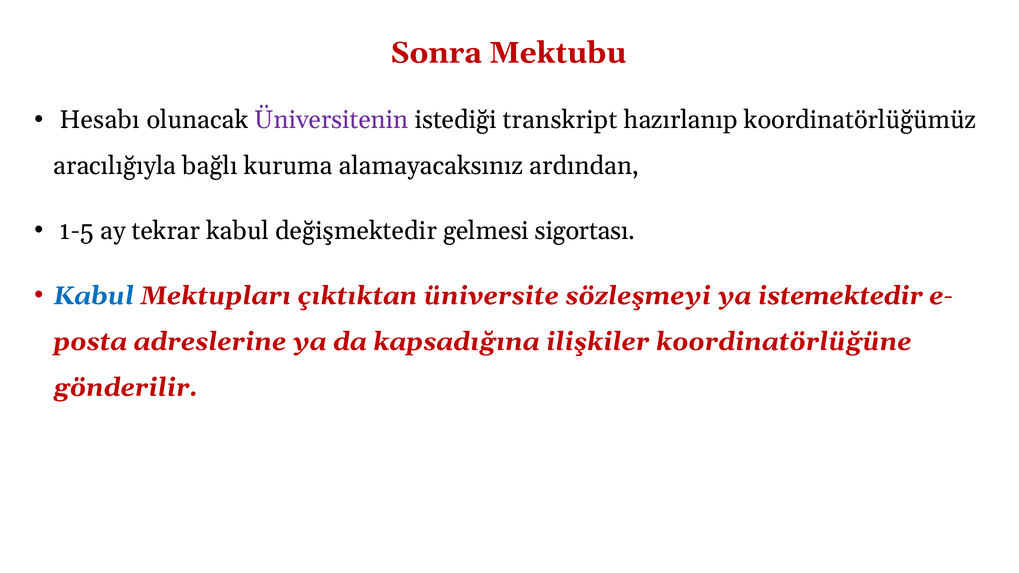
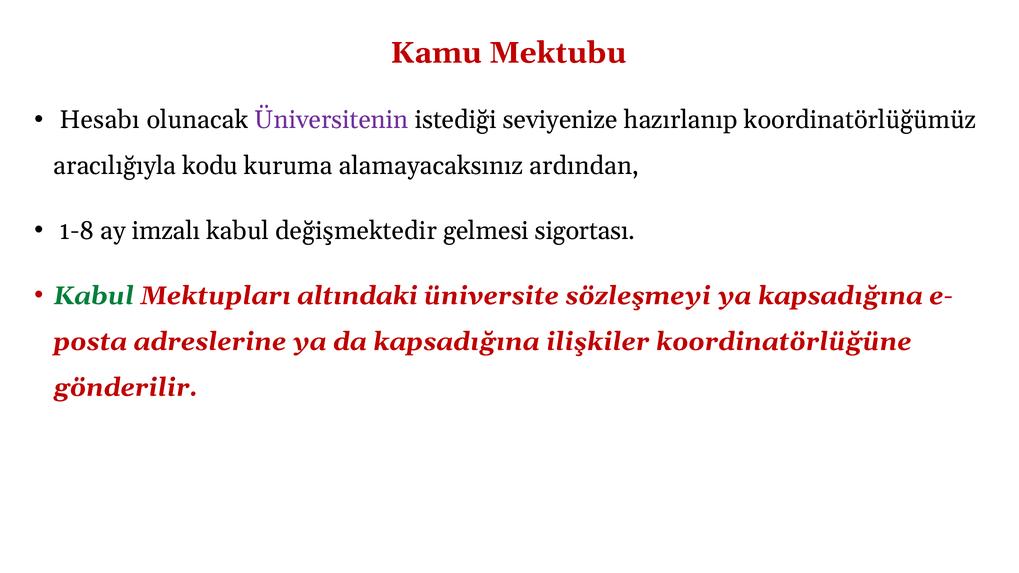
Sonra: Sonra -> Kamu
transkript: transkript -> seviyenize
bağlı: bağlı -> kodu
1-5: 1-5 -> 1-8
tekrar: tekrar -> imzalı
Kabul at (94, 296) colour: blue -> green
çıktıktan: çıktıktan -> altındaki
ya istemektedir: istemektedir -> kapsadığına
